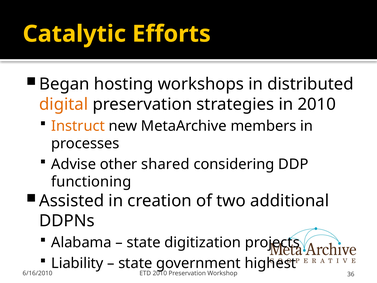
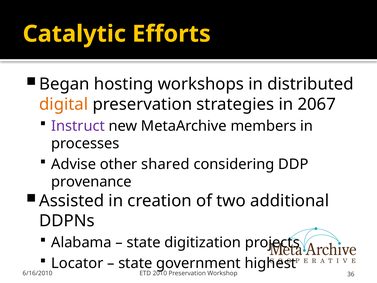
in 2010: 2010 -> 2067
Instruct colour: orange -> purple
functioning: functioning -> provenance
Liability: Liability -> Locator
